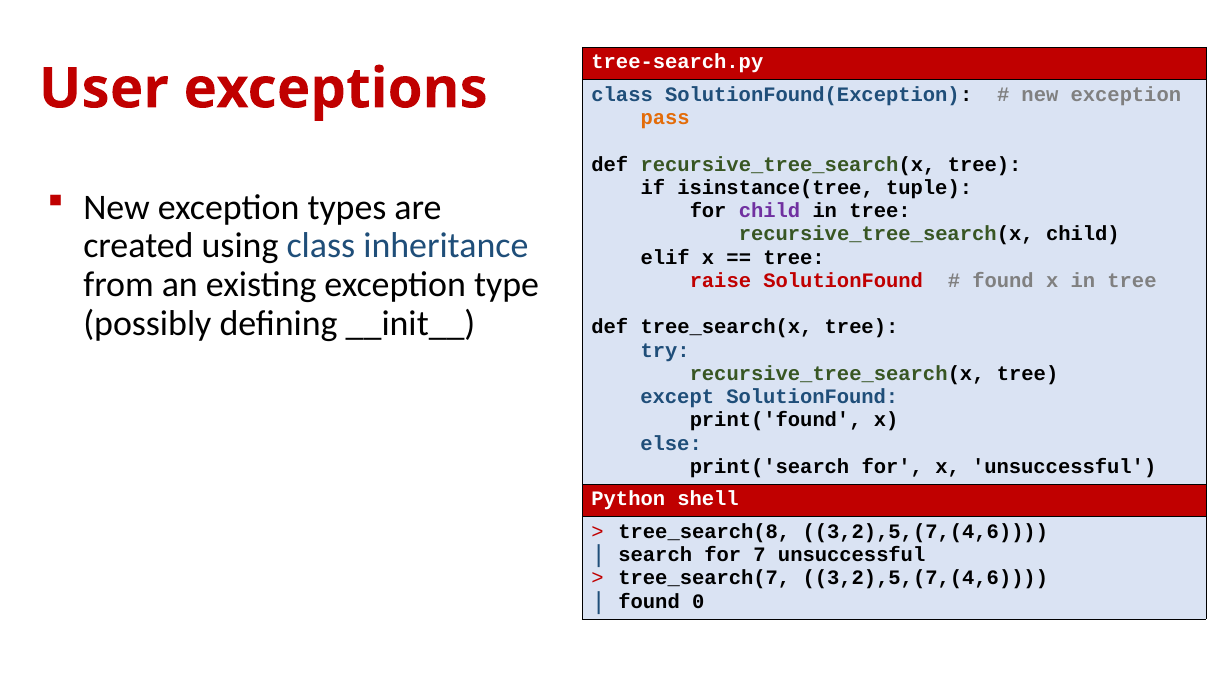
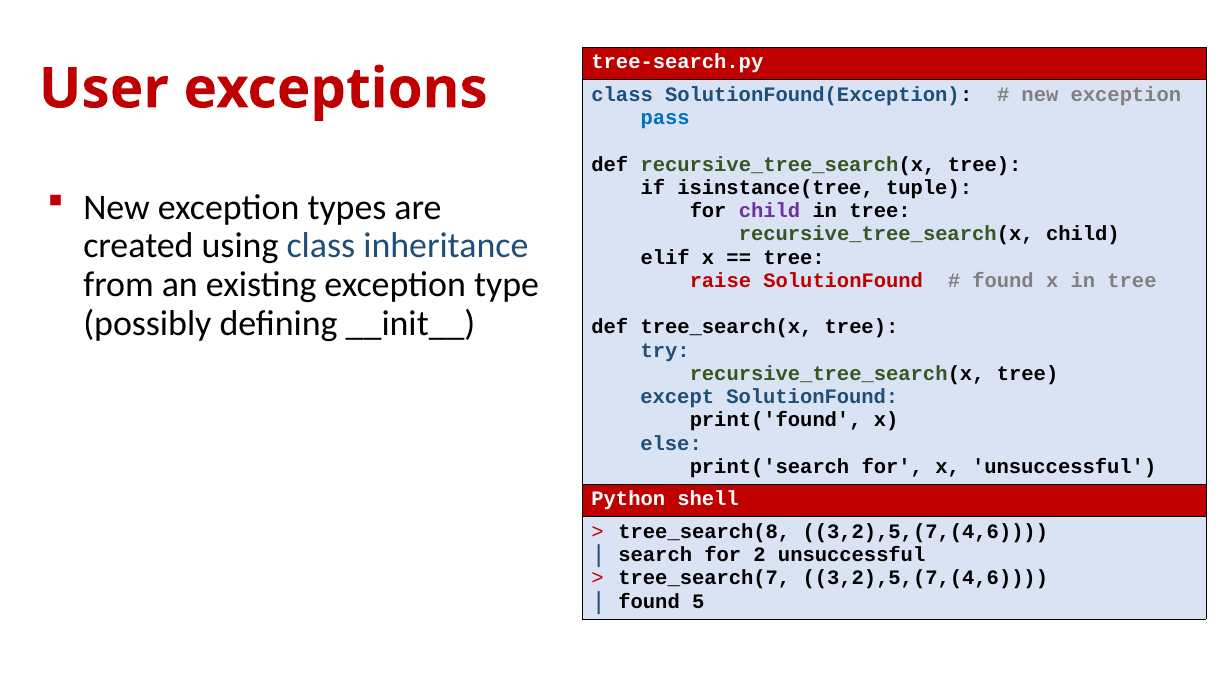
pass colour: orange -> blue
7: 7 -> 2
0: 0 -> 5
